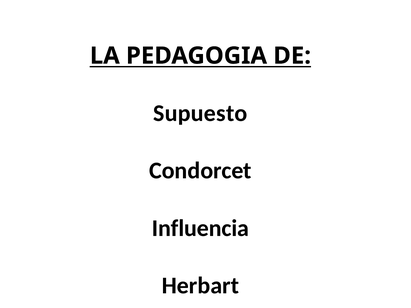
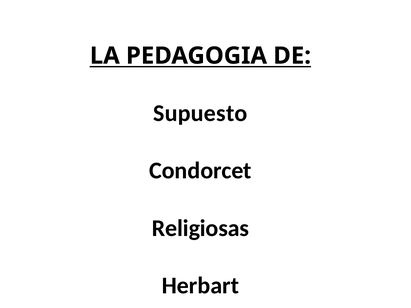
Influencia: Influencia -> Religiosas
